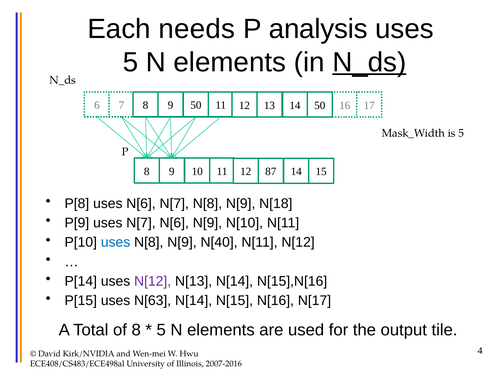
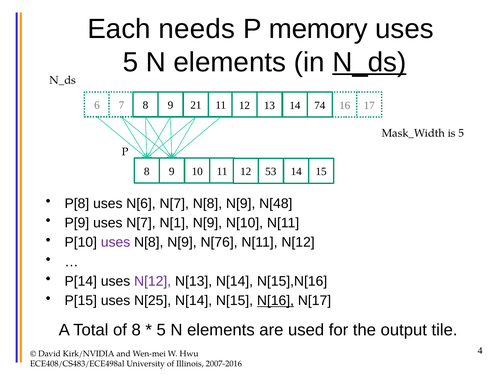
analysis: analysis -> memory
9 50: 50 -> 21
14 50: 50 -> 74
87: 87 -> 53
N[18: N[18 -> N[48
N[7 N[6: N[6 -> N[1
uses at (116, 242) colour: blue -> purple
N[40: N[40 -> N[76
N[63: N[63 -> N[25
N[16 underline: none -> present
